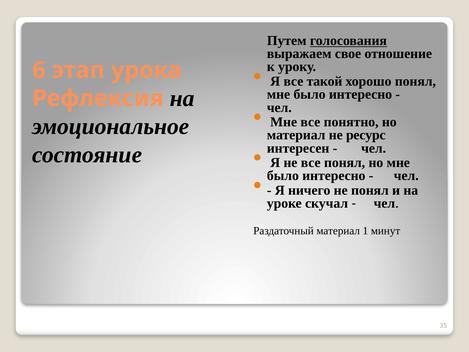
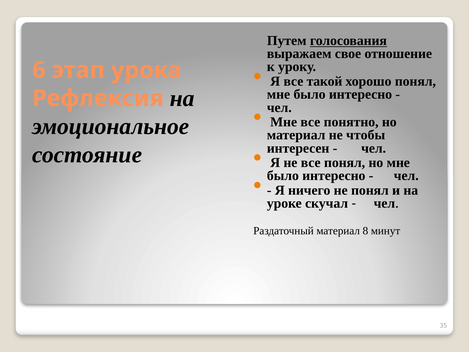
ресурс: ресурс -> чтобы
1: 1 -> 8
